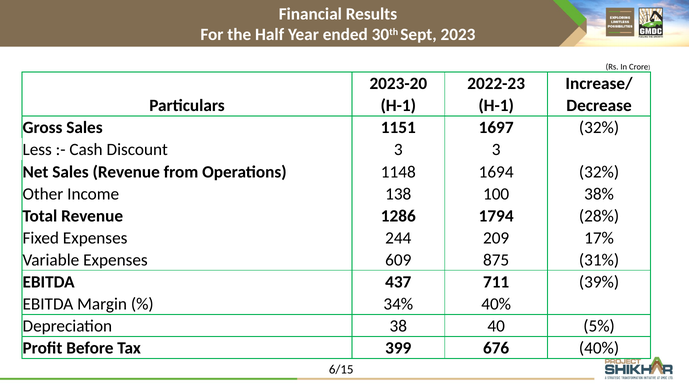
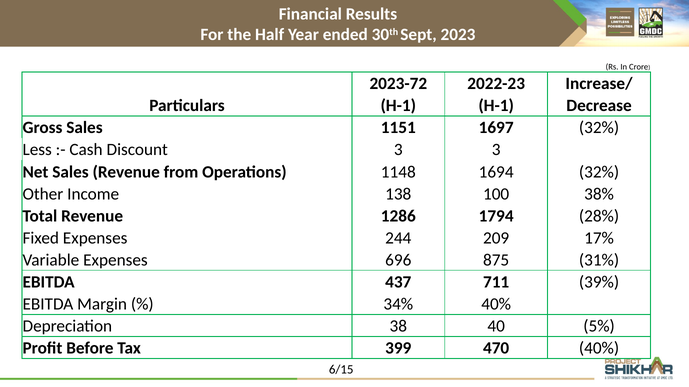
2023-20: 2023-20 -> 2023-72
609: 609 -> 696
676: 676 -> 470
